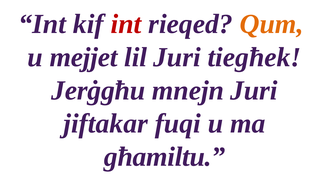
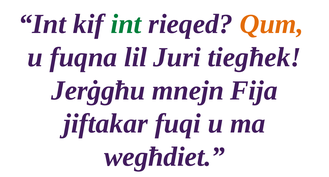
int at (126, 24) colour: red -> green
mejjet: mejjet -> fuqna
mnejn Juri: Juri -> Fija
għamiltu: għamiltu -> wegħdiet
